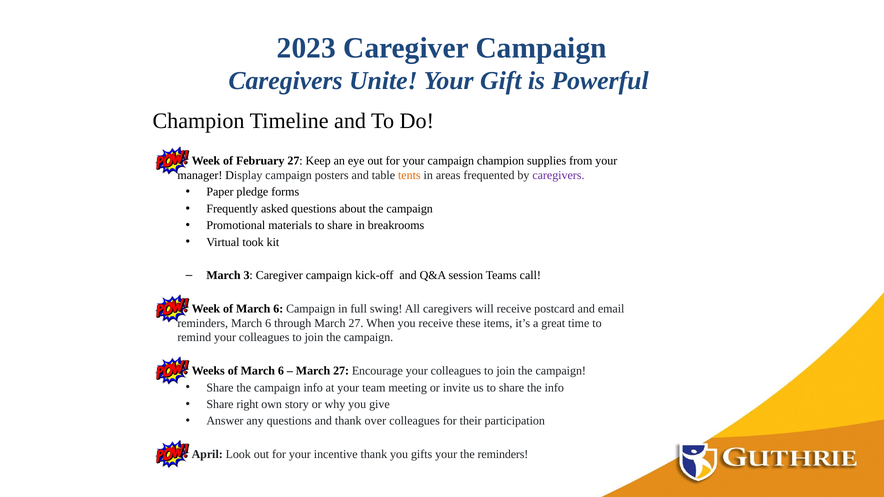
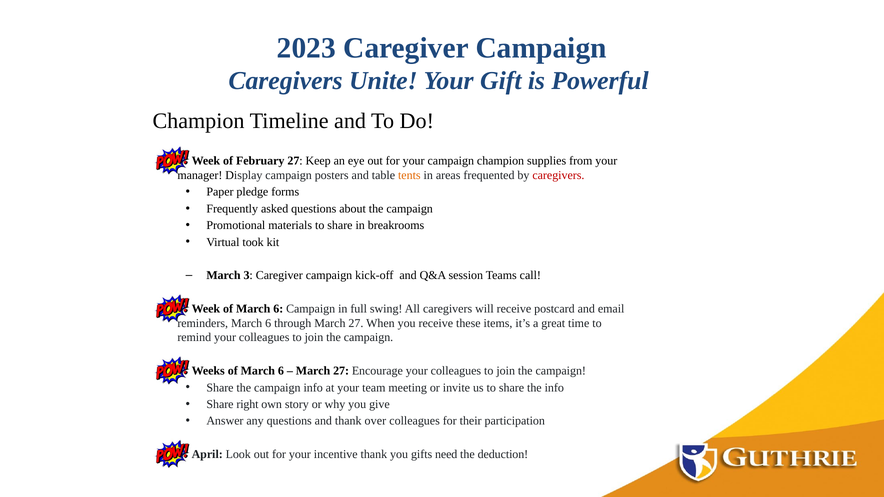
caregivers at (558, 175) colour: purple -> red
gifts your: your -> need
the reminders: reminders -> deduction
